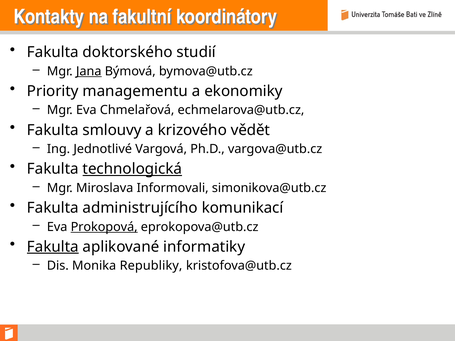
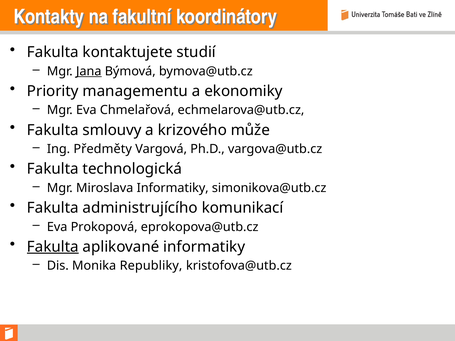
doktorského: doktorského -> kontaktujete
vědět: vědět -> může
Jednotlivé: Jednotlivé -> Předměty
technologická underline: present -> none
Miroslava Informovali: Informovali -> Informatiky
Prokopová underline: present -> none
